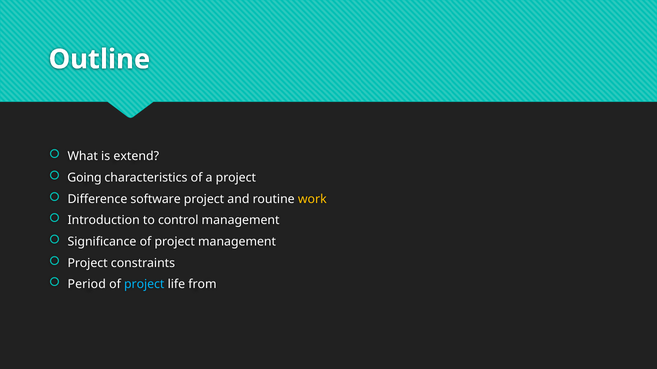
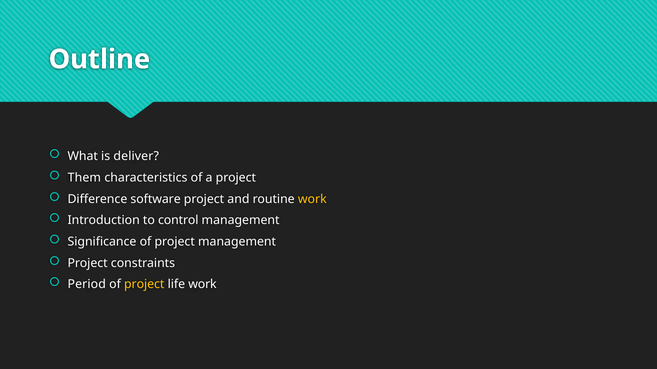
extend: extend -> deliver
Going: Going -> Them
project at (144, 285) colour: light blue -> yellow
life from: from -> work
